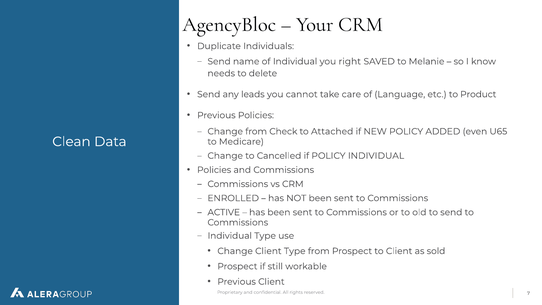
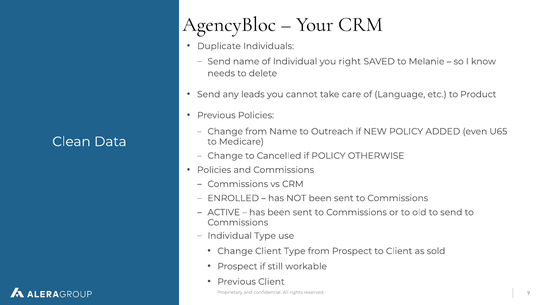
from Check: Check -> Name
Attached: Attached -> Outreach
POLICY INDIVIDUAL: INDIVIDUAL -> OTHERWISE
